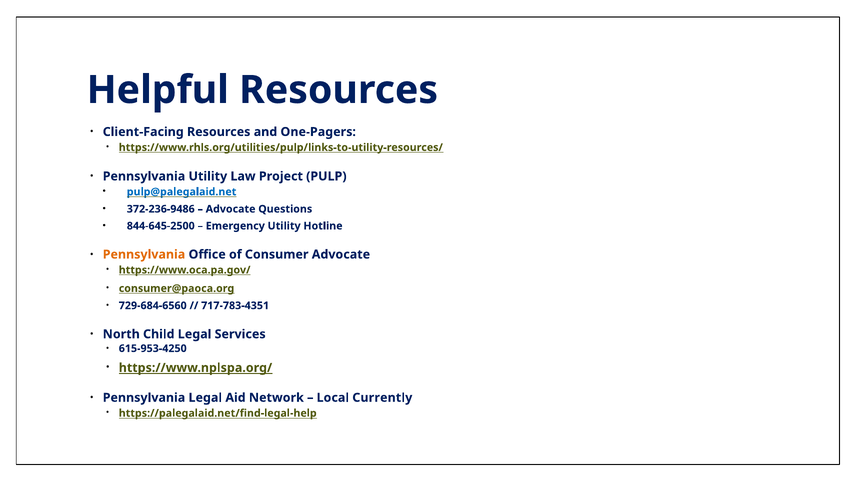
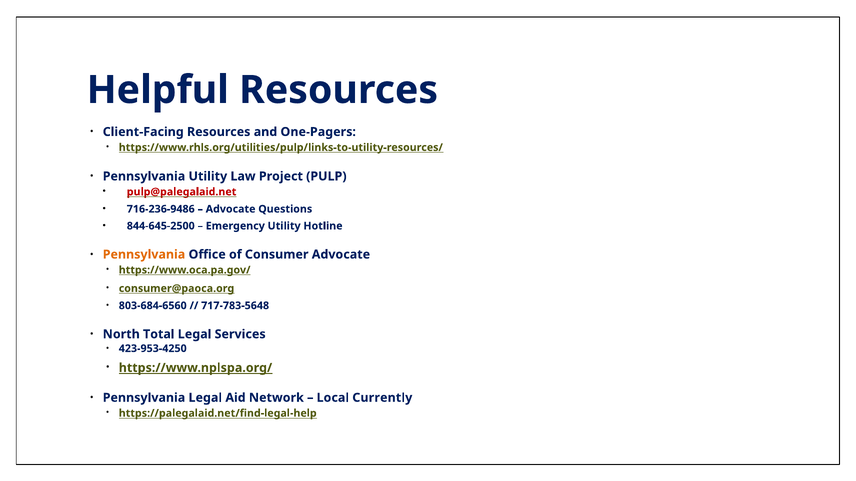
pulp@palegalaid.net colour: blue -> red
372-236-9486: 372-236-9486 -> 716-236-9486
729-684-6560: 729-684-6560 -> 803-684-6560
717-783-4351: 717-783-4351 -> 717-783-5648
Child: Child -> Total
615-953-4250: 615-953-4250 -> 423-953-4250
